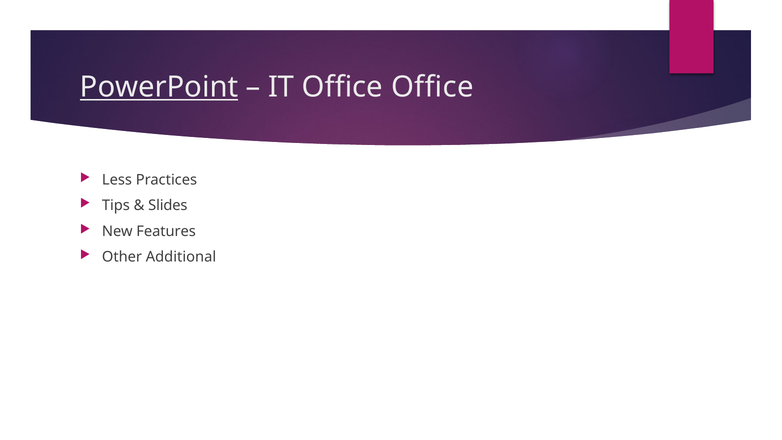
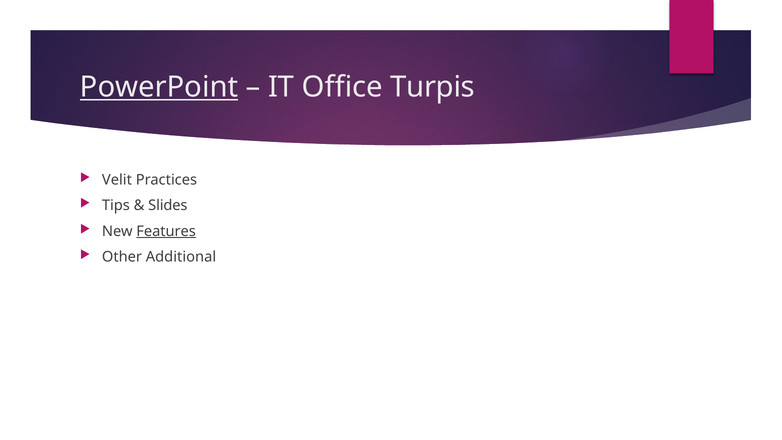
Office Office: Office -> Turpis
Less: Less -> Velit
Features underline: none -> present
